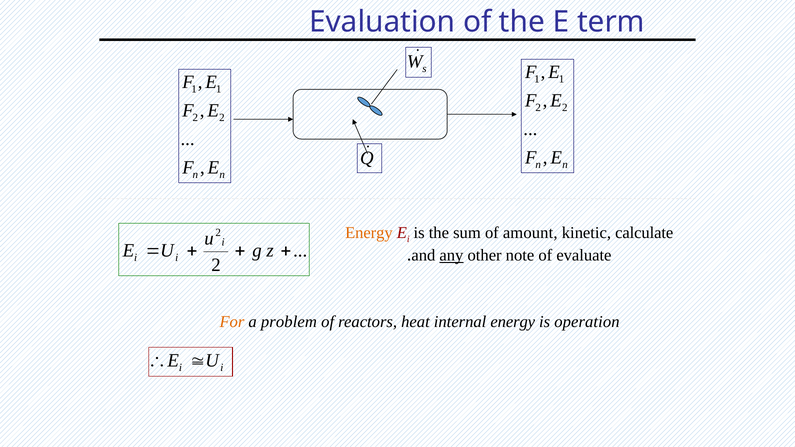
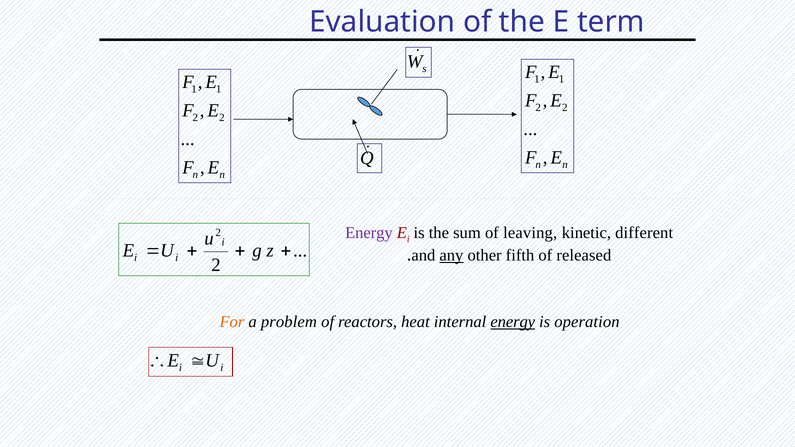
Energy at (369, 233) colour: orange -> purple
amount: amount -> leaving
calculate: calculate -> different
note: note -> fifth
evaluate: evaluate -> released
energy at (513, 322) underline: none -> present
